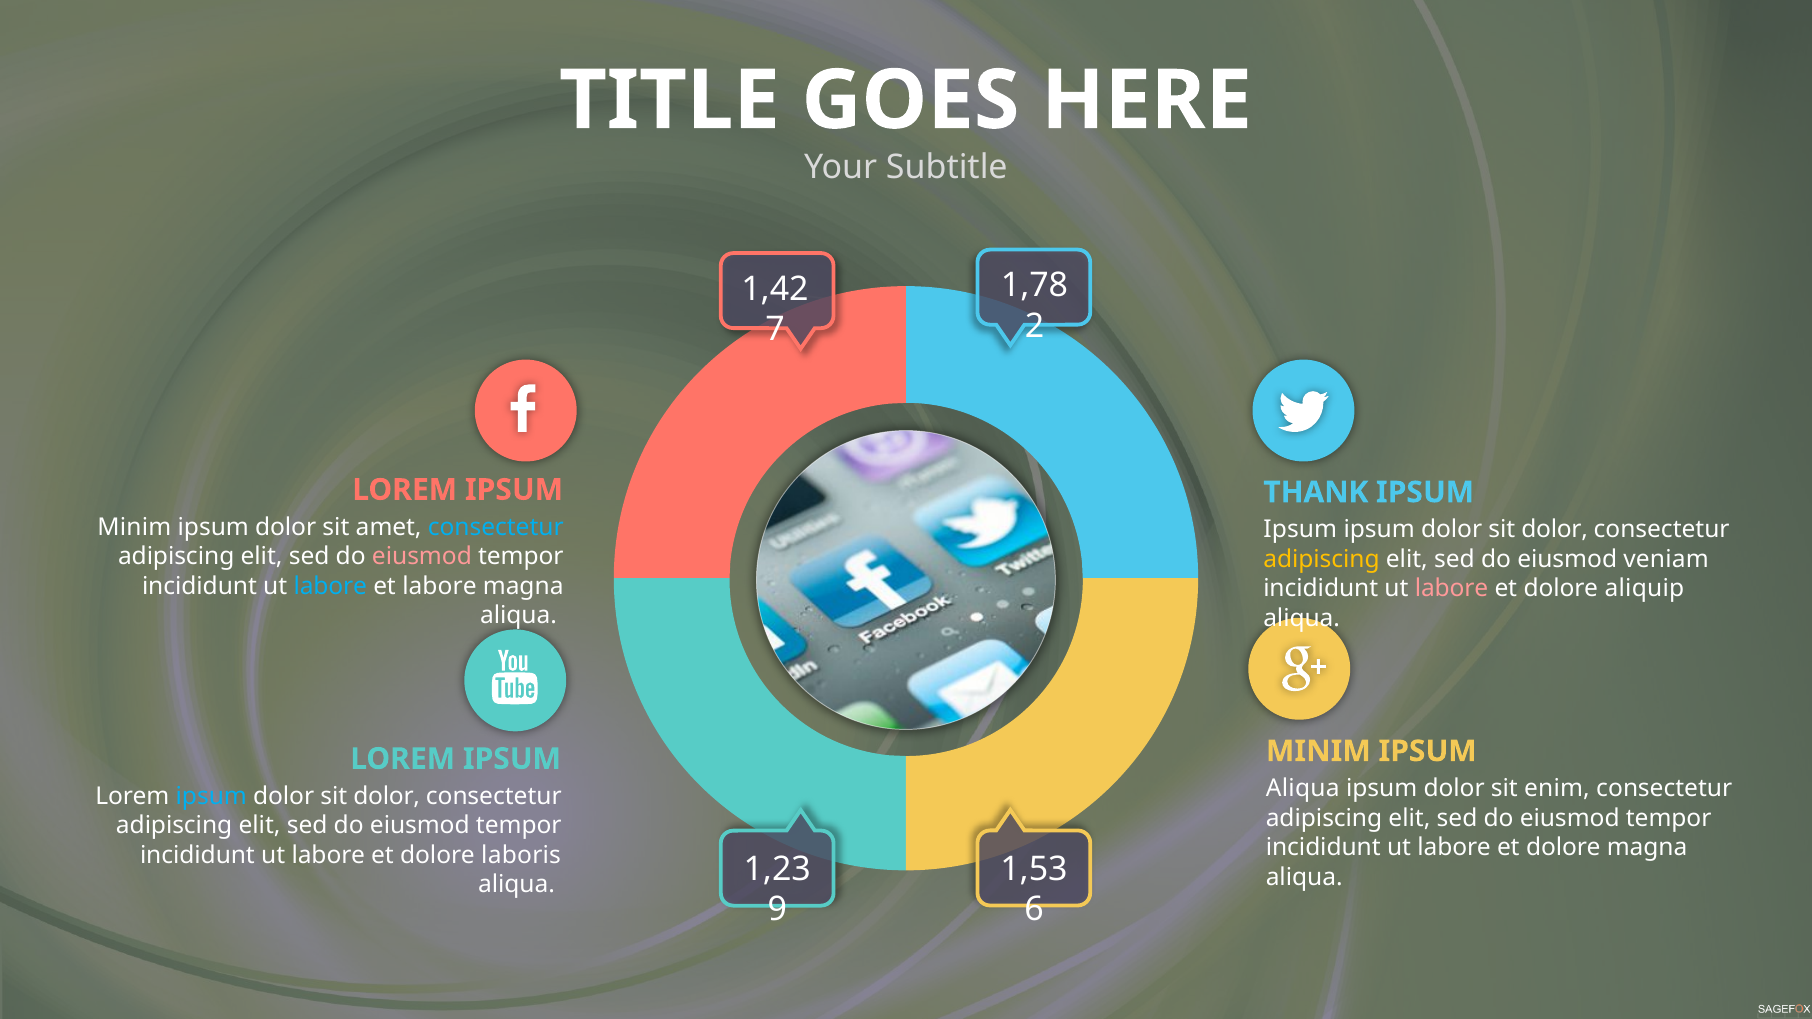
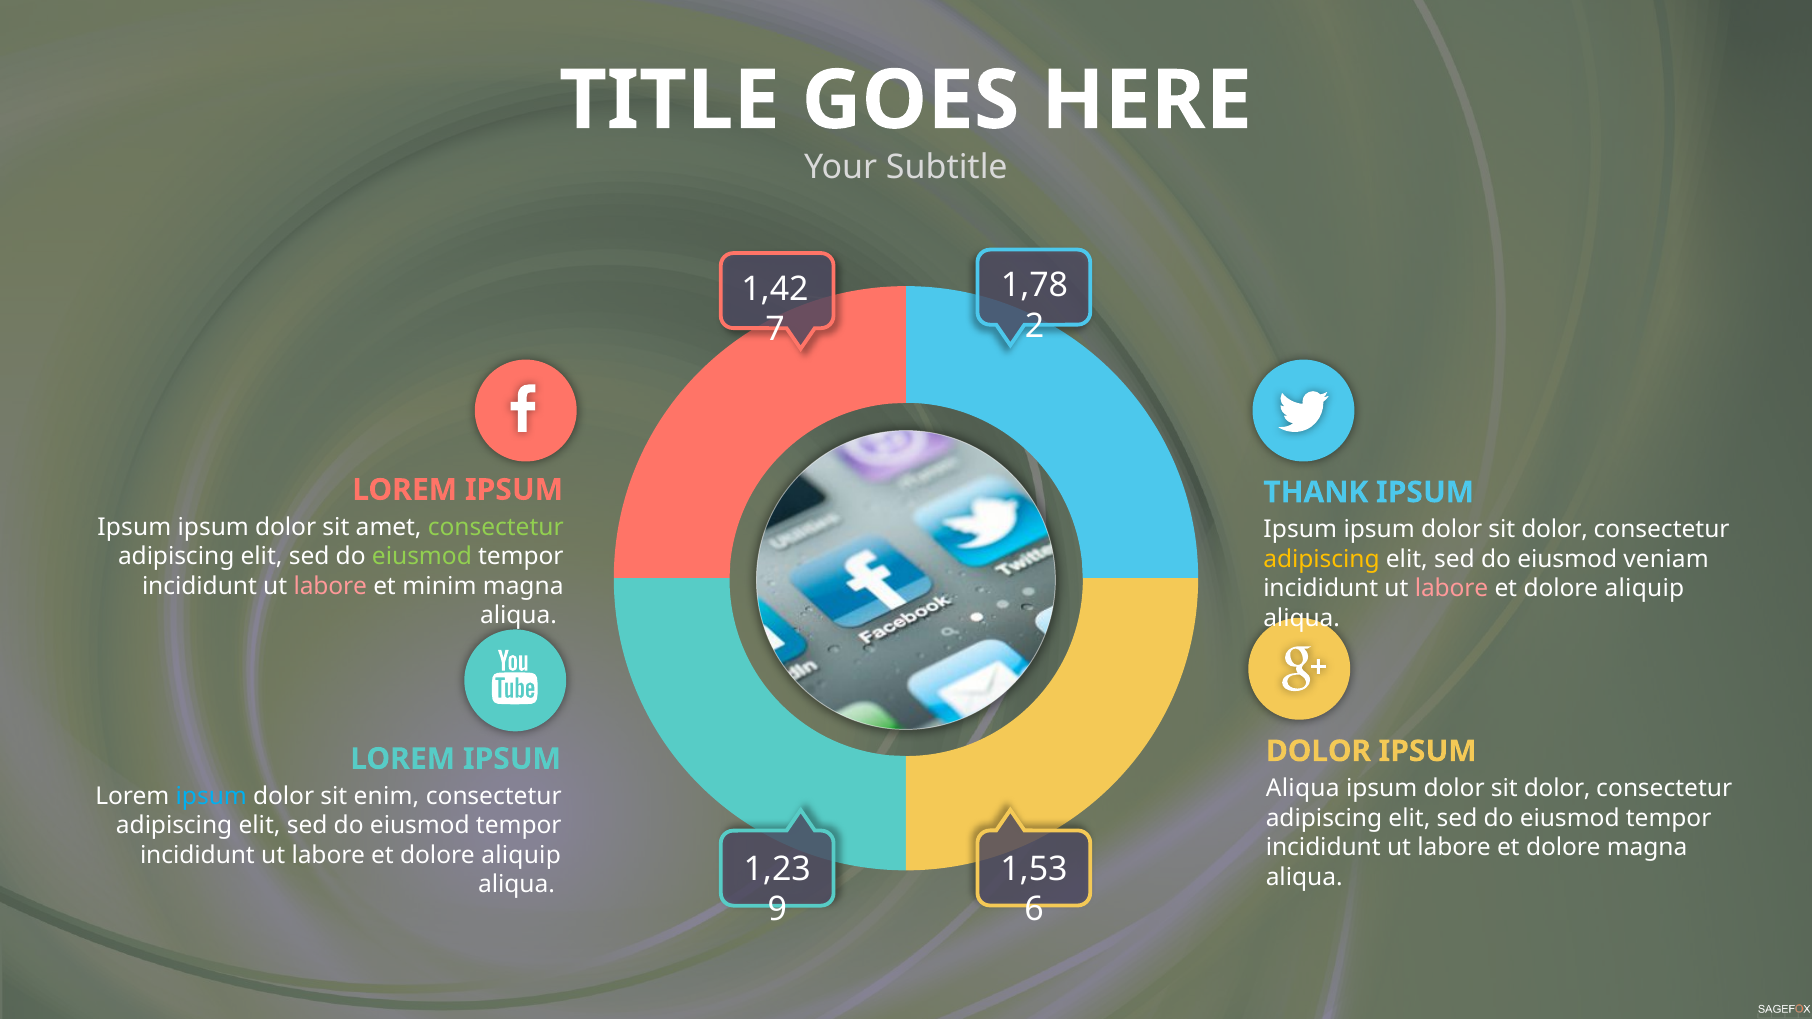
Minim at (134, 527): Minim -> Ipsum
consectetur at (496, 527) colour: light blue -> light green
eiusmod at (422, 557) colour: pink -> light green
labore at (330, 586) colour: light blue -> pink
et labore: labore -> minim
MINIM at (1318, 751): MINIM -> DOLOR
enim at (1557, 789): enim -> dolor
dolor at (387, 796): dolor -> enim
laboris at (521, 855): laboris -> aliquip
